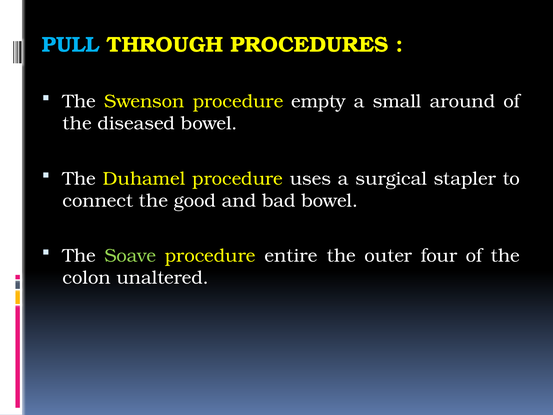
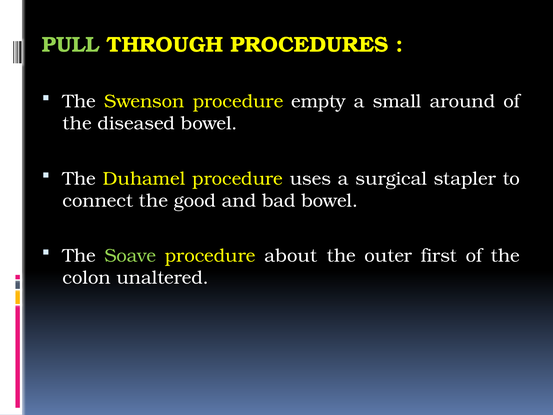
PULL colour: light blue -> light green
entire: entire -> about
four: four -> first
